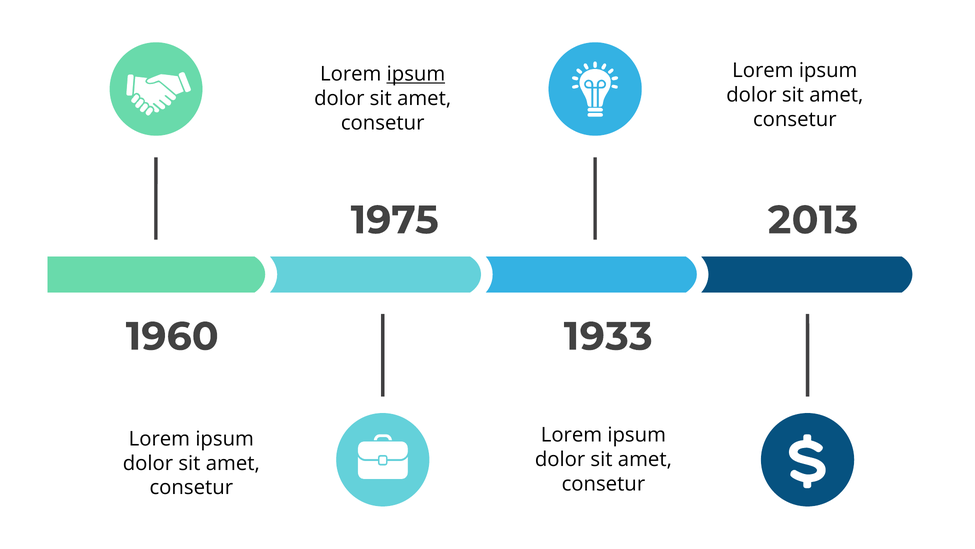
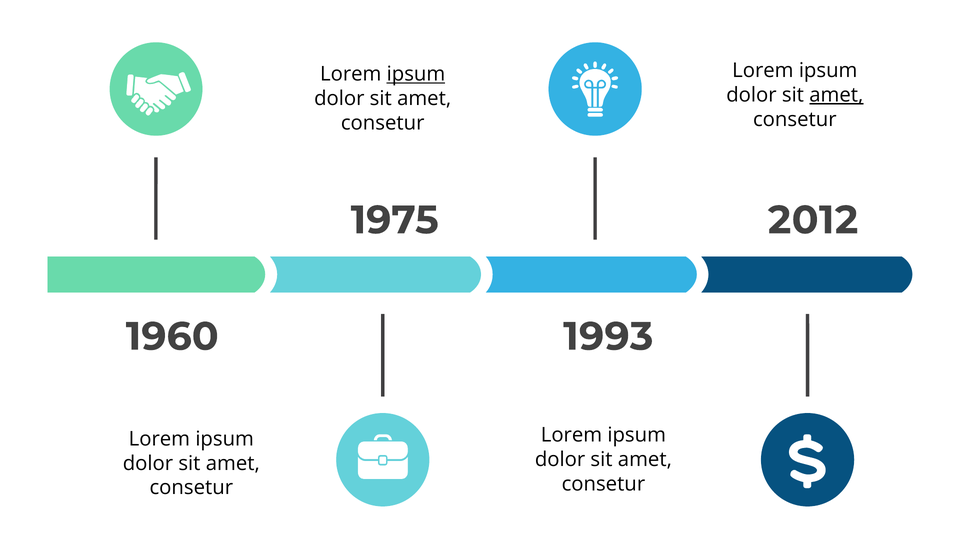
amet at (836, 95) underline: none -> present
2013: 2013 -> 2012
1933: 1933 -> 1993
